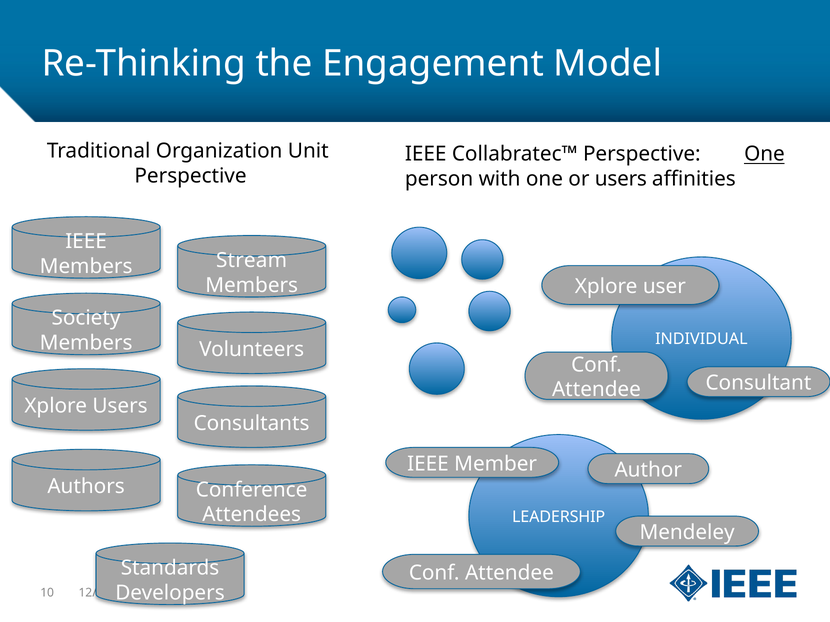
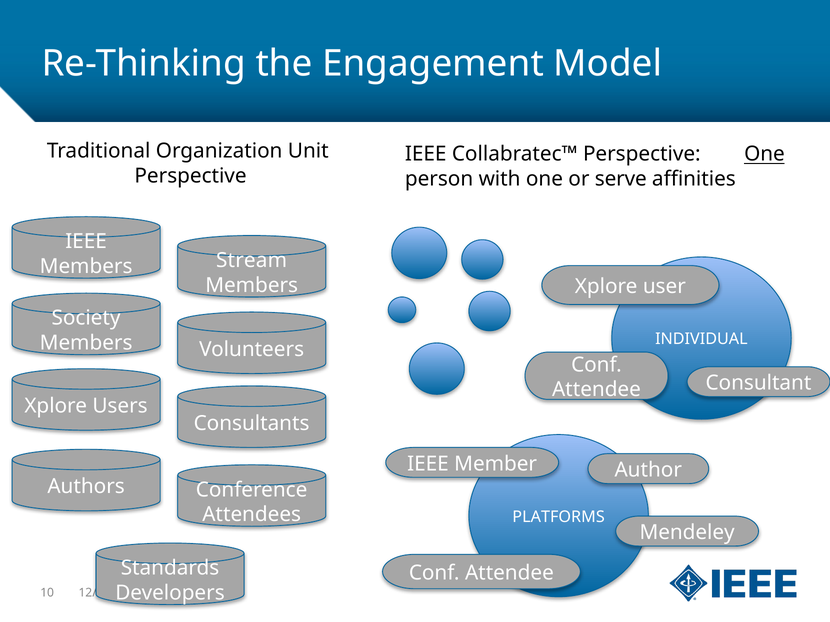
or users: users -> serve
LEADERSHIP: LEADERSHIP -> PLATFORMS
